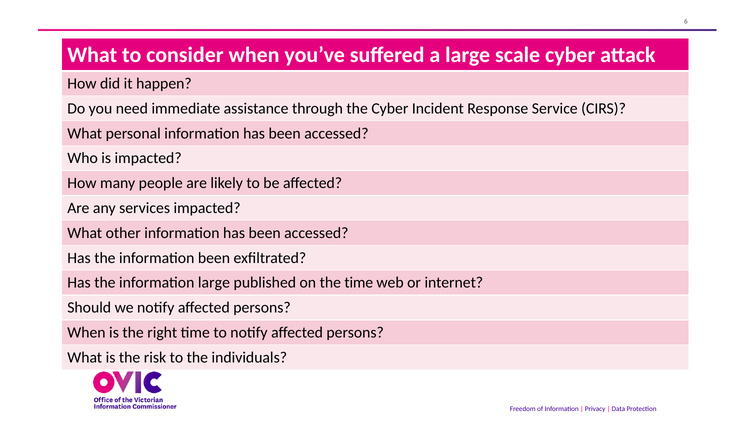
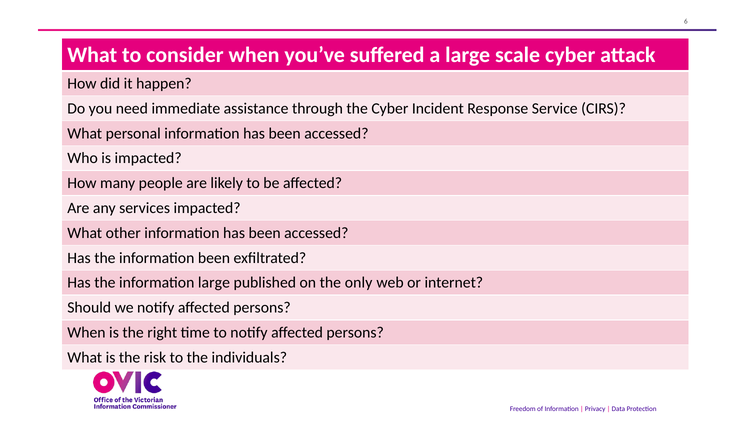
the time: time -> only
